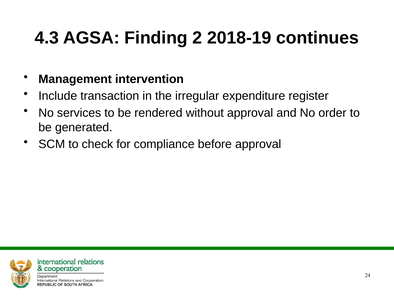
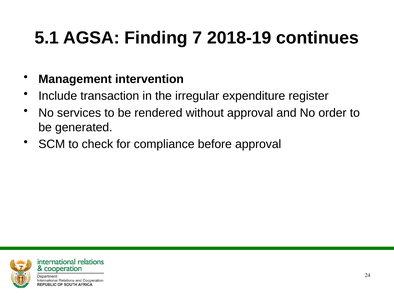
4.3: 4.3 -> 5.1
2: 2 -> 7
